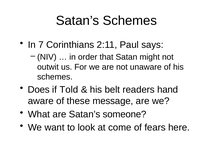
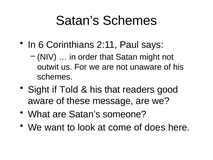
7: 7 -> 6
Does: Does -> Sight
his belt: belt -> that
hand: hand -> good
fears: fears -> does
